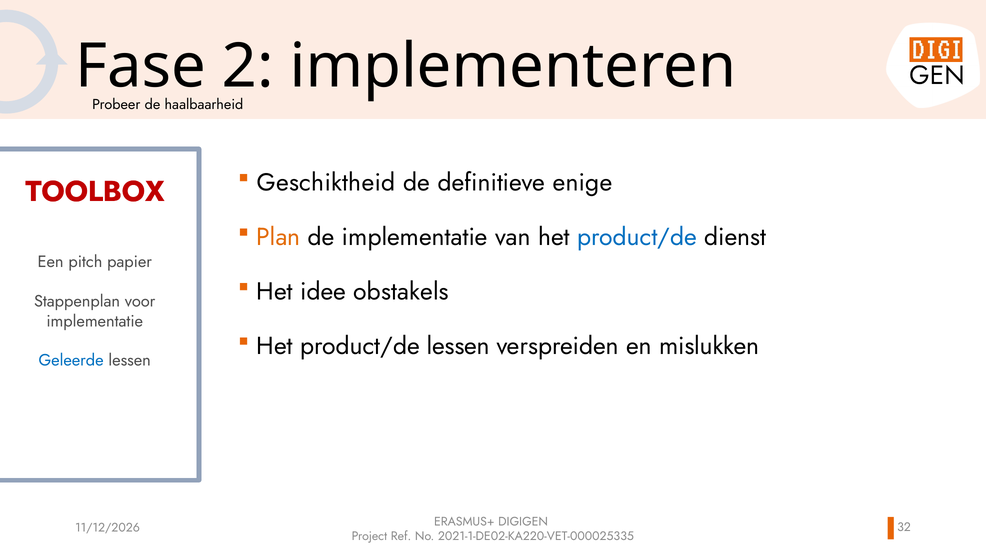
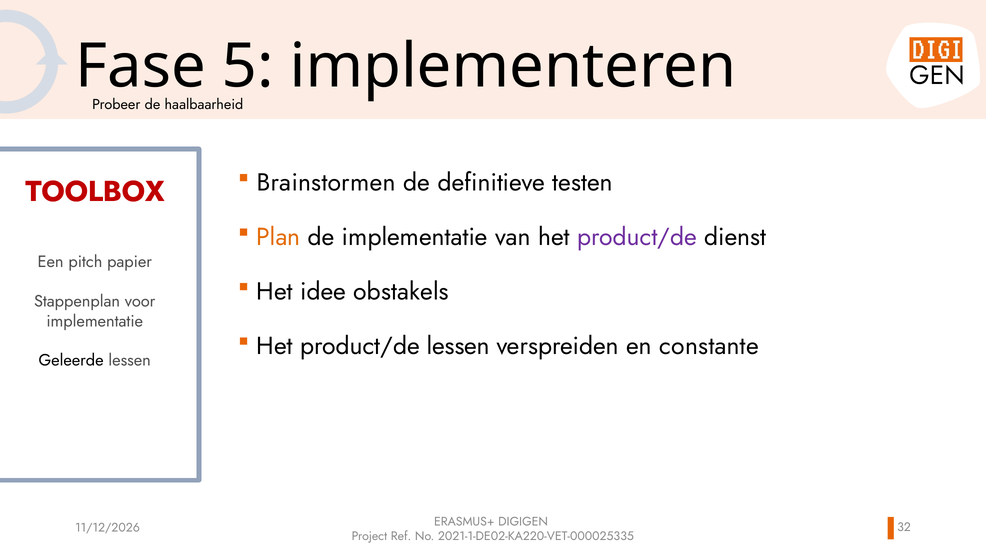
2: 2 -> 5
Geschiktheid: Geschiktheid -> Brainstormen
enige: enige -> testen
product/de at (637, 237) colour: blue -> purple
mislukken: mislukken -> constante
Geleerde colour: blue -> black
